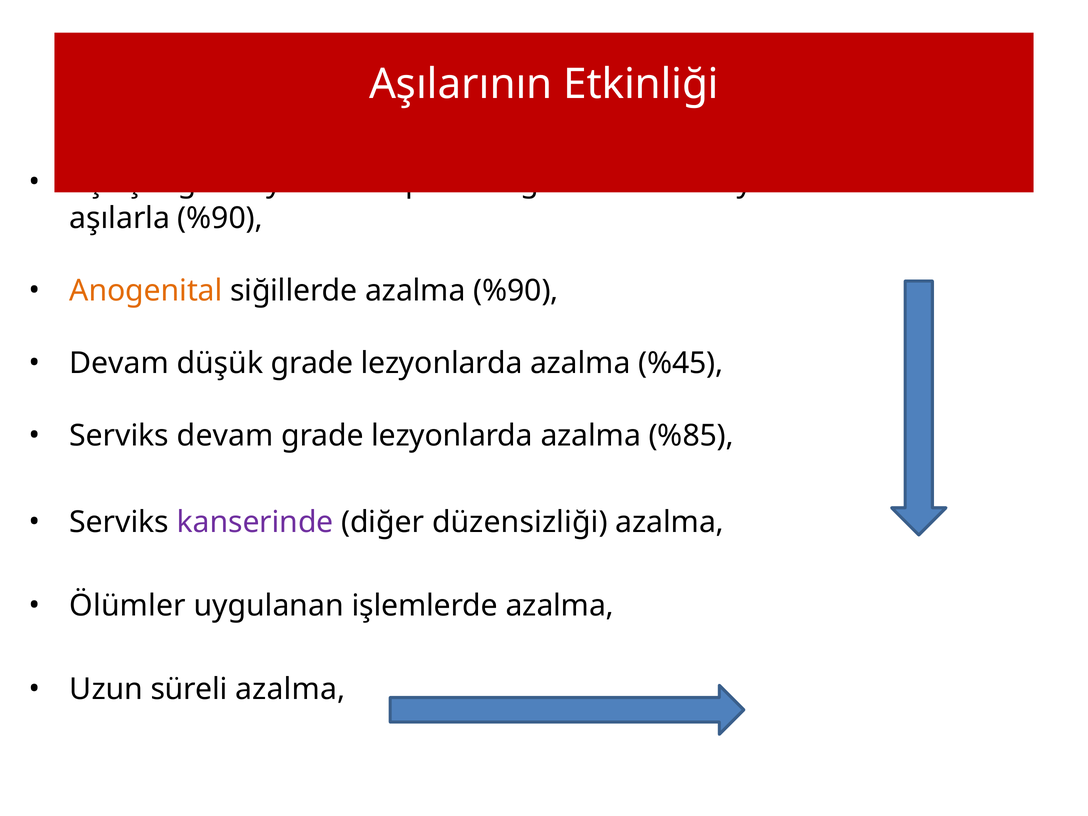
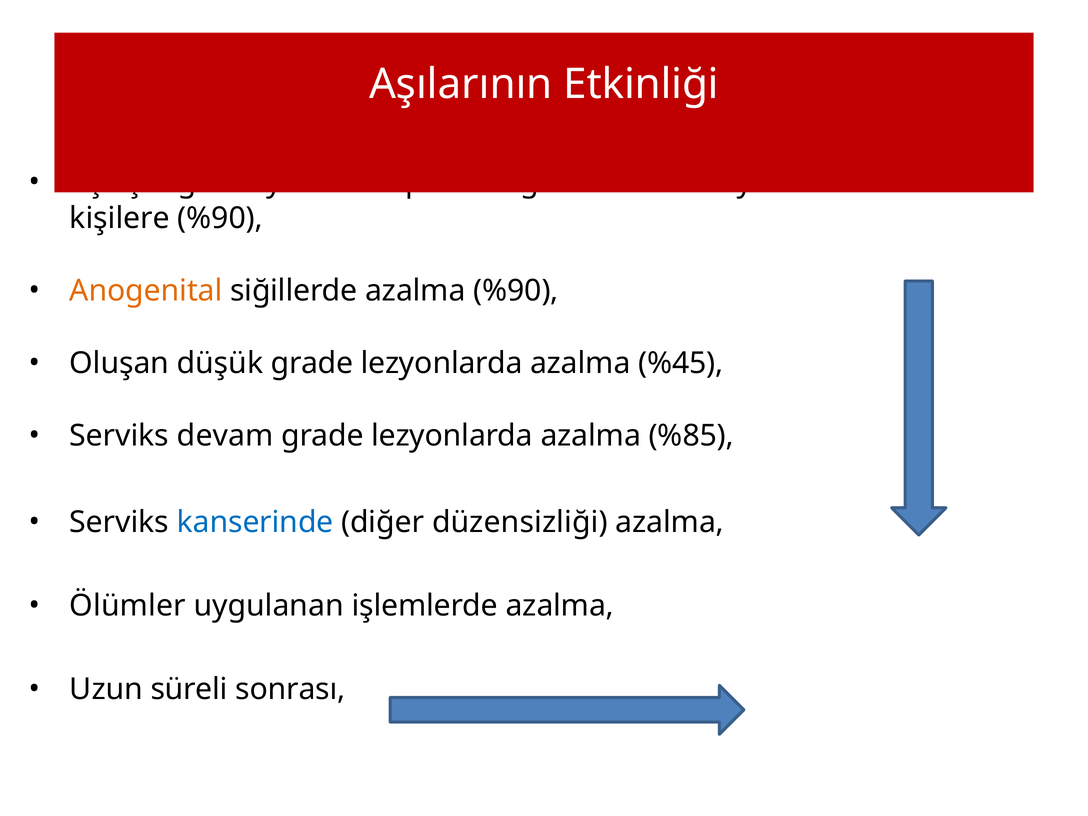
aşılarla: aşılarla -> kişilere
Devam at (119, 363): Devam -> Oluşan
kanserinde colour: purple -> blue
süreli azalma: azalma -> sonrası
